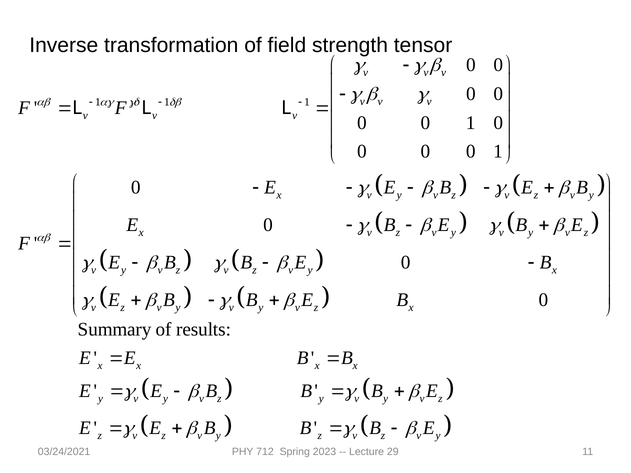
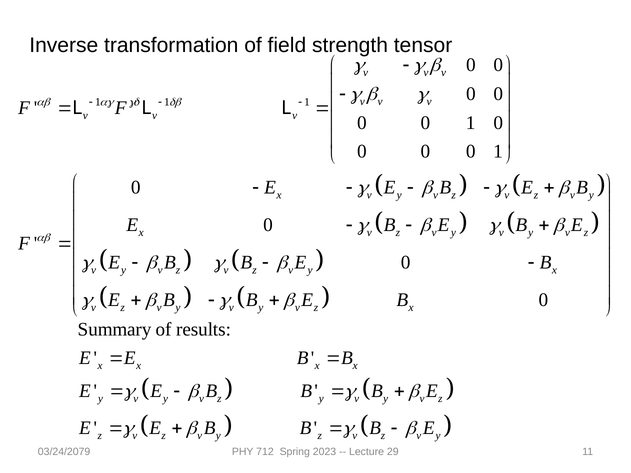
03/24/2021: 03/24/2021 -> 03/24/2079
